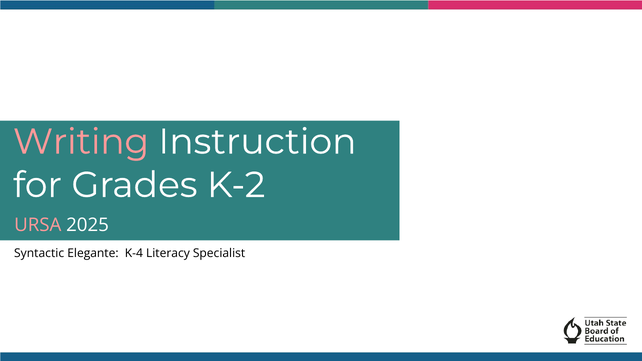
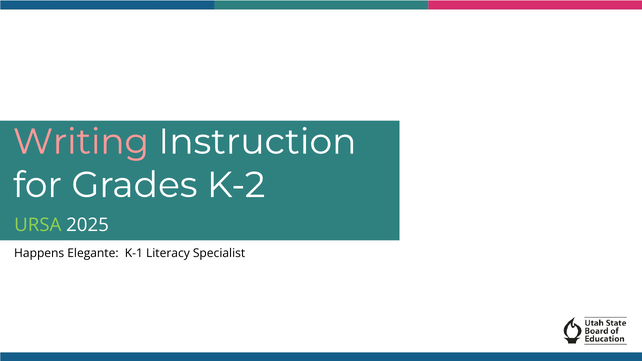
URSA colour: pink -> light green
Syntactic: Syntactic -> Happens
K-4: K-4 -> K-1
